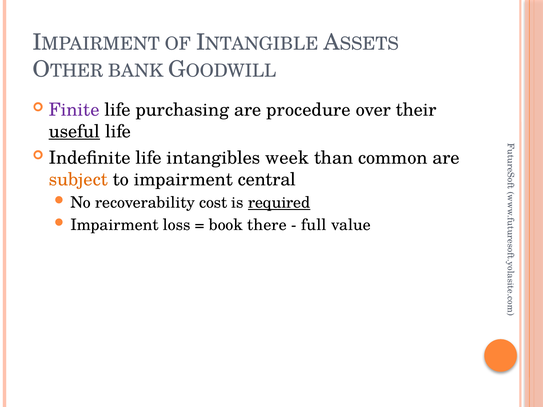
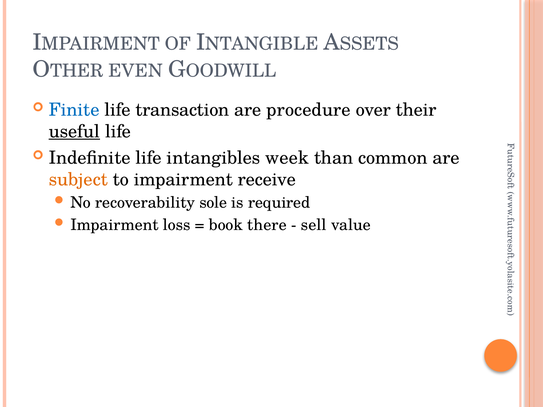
BANK: BANK -> EVEN
Finite colour: purple -> blue
purchasing: purchasing -> transaction
central: central -> receive
cost: cost -> sole
required underline: present -> none
full: full -> sell
